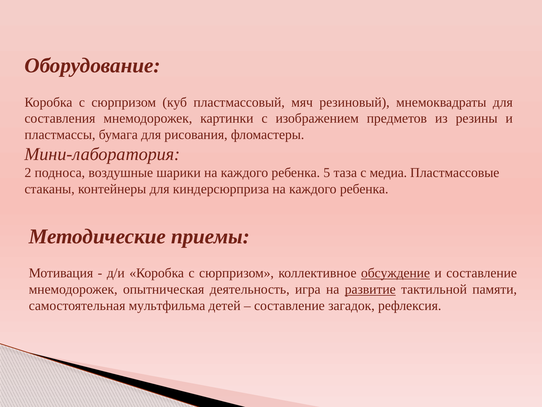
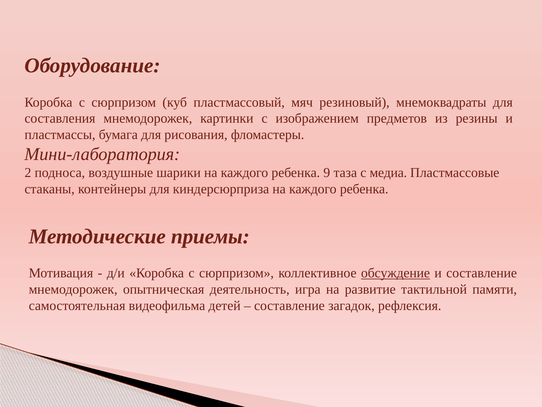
5: 5 -> 9
развитие underline: present -> none
мультфильма: мультфильма -> видеофильма
